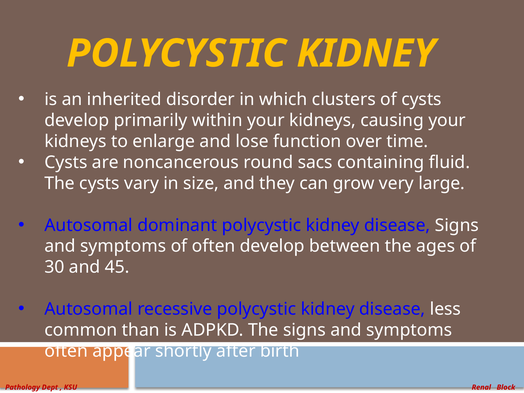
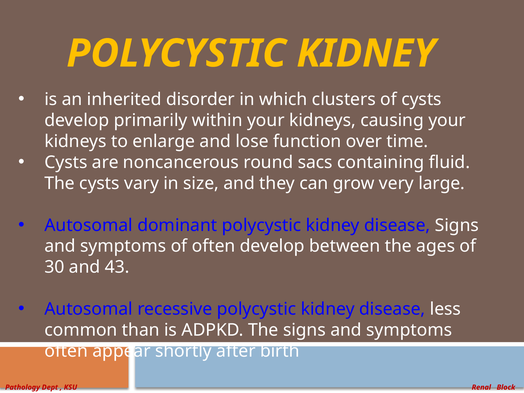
45: 45 -> 43
